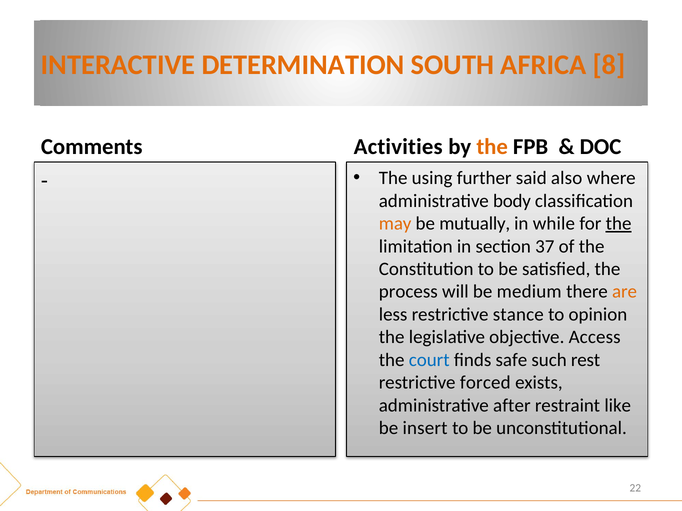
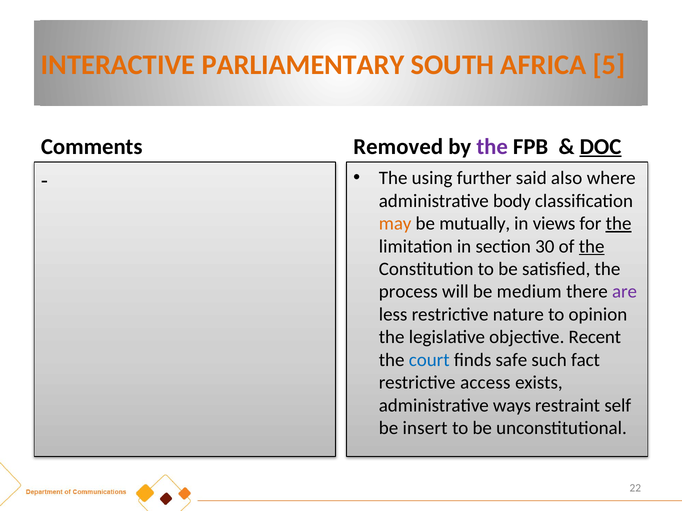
DETERMINATION: DETERMINATION -> PARLIAMENTARY
8: 8 -> 5
Activities: Activities -> Removed
the at (492, 147) colour: orange -> purple
DOC underline: none -> present
while: while -> views
37: 37 -> 30
the at (592, 247) underline: none -> present
are colour: orange -> purple
stance: stance -> nature
Access: Access -> Recent
rest: rest -> fact
forced: forced -> access
after: after -> ways
like: like -> self
